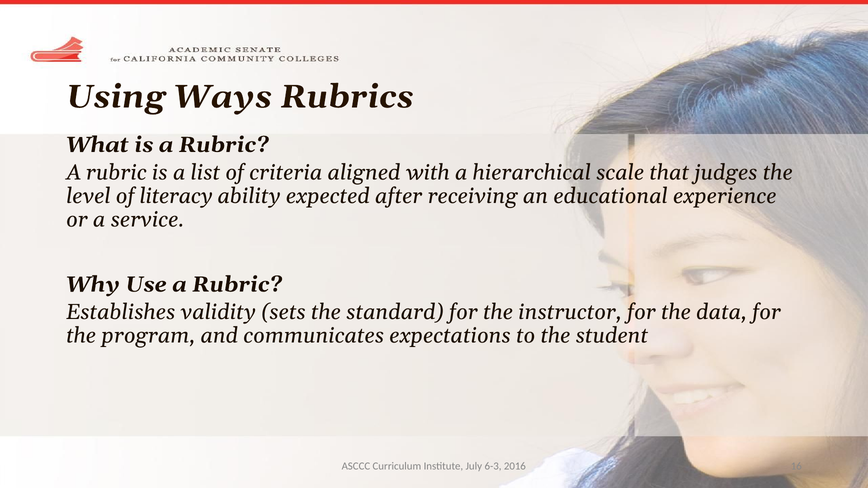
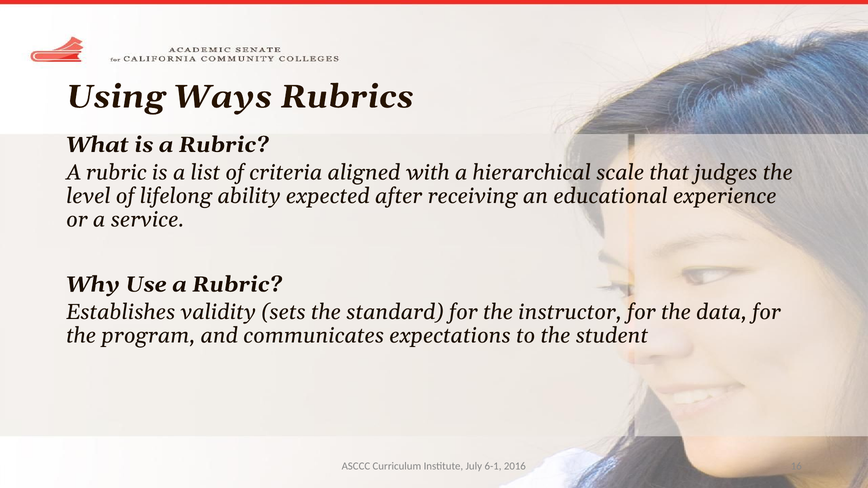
literacy: literacy -> lifelong
6-3: 6-3 -> 6-1
